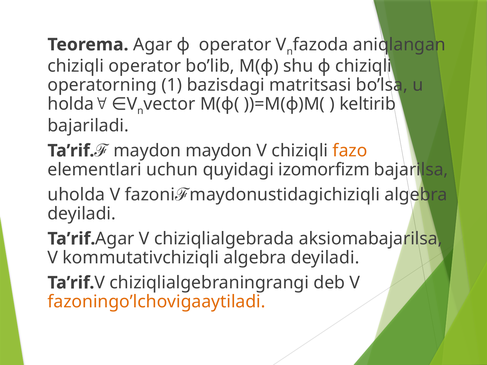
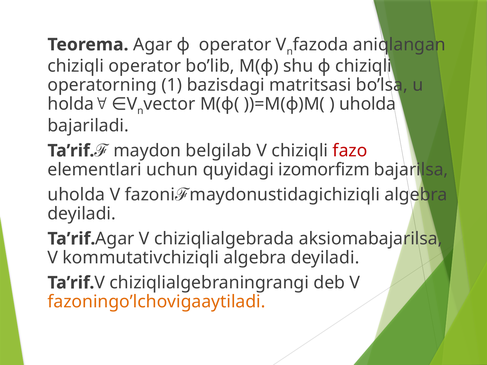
keltirib at (368, 104): keltirib -> uholda
maydon maydon: maydon -> belgilab
fazo colour: orange -> red
